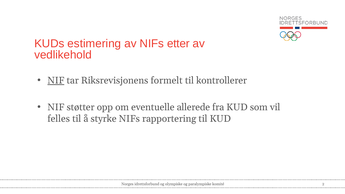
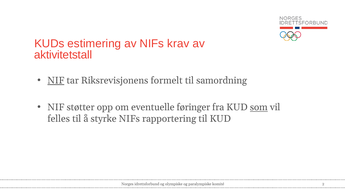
etter: etter -> krav
vedlikehold: vedlikehold -> aktivitetstall
kontrollerer: kontrollerer -> samordning
allerede: allerede -> føringer
som underline: none -> present
